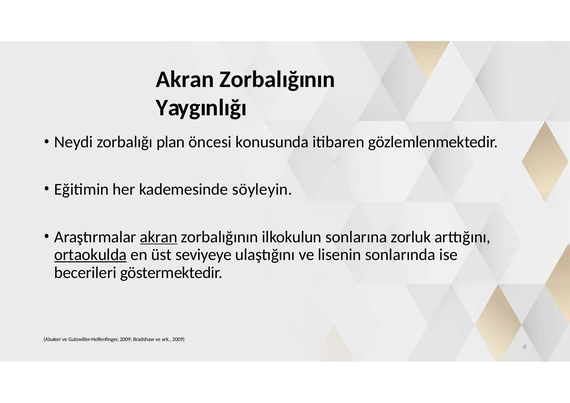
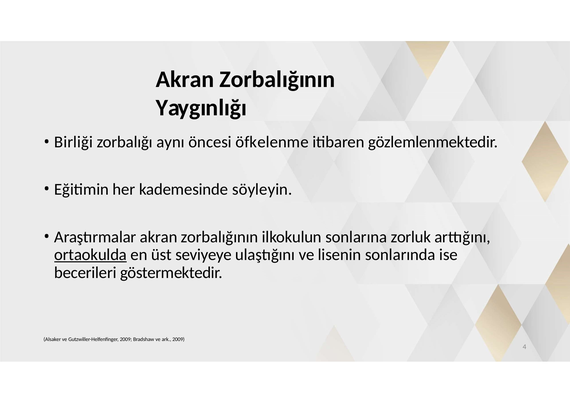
Neydi: Neydi -> Birliği
plan: plan -> aynı
konusunda: konusunda -> öfkelenme
akran at (159, 237) underline: present -> none
